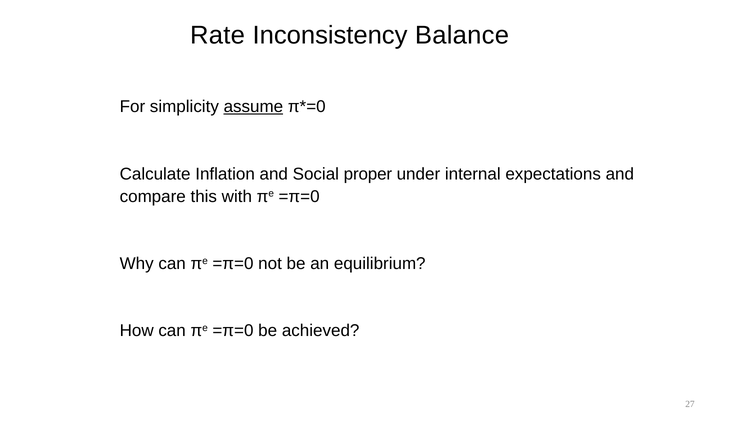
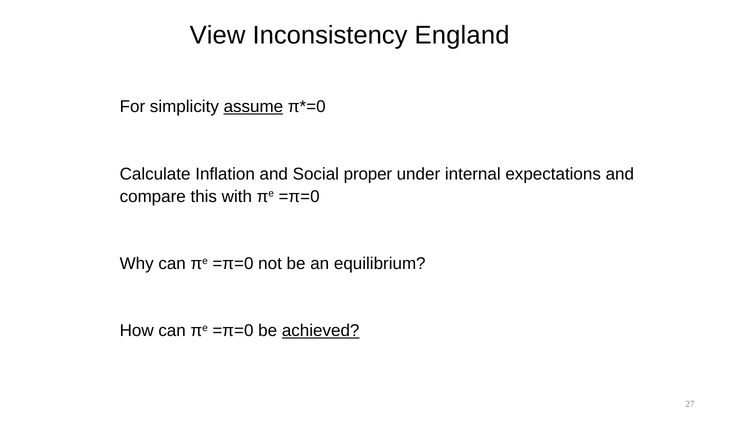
Rate: Rate -> View
Balance: Balance -> England
achieved underline: none -> present
